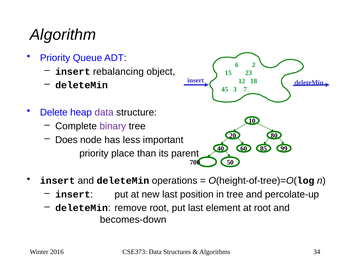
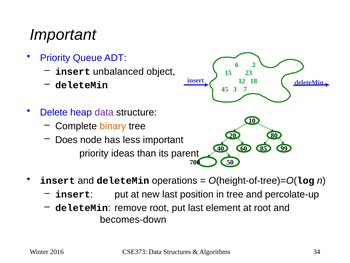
Algorithm at (63, 35): Algorithm -> Important
rebalancing: rebalancing -> unbalanced
binary colour: purple -> orange
place: place -> ideas
